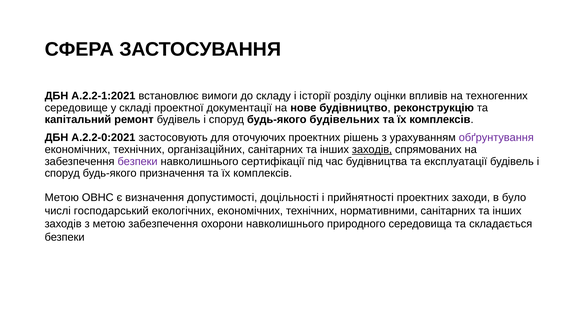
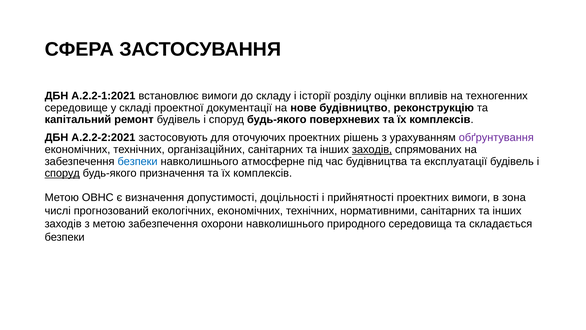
будівельних: будівельних -> поверхневих
А.2.2-0:2021: А.2.2-0:2021 -> А.2.2-2:2021
безпеки at (138, 161) colour: purple -> blue
сертифікації: сертифікації -> атмосферне
споруд at (62, 173) underline: none -> present
проектних заходи: заходи -> вимоги
було: було -> зона
господарський: господарський -> прогнозований
